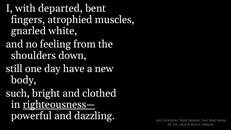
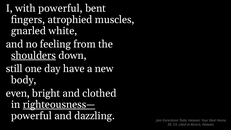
with departed: departed -> powerful
shoulders underline: none -> present
such: such -> even
